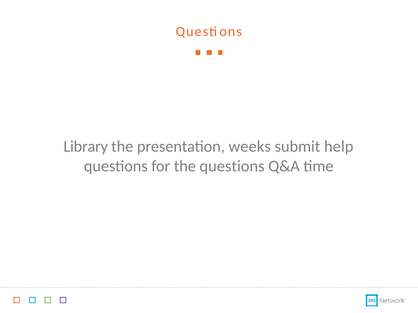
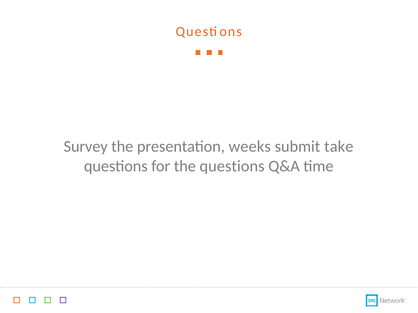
Library: Library -> Survey
help: help -> take
